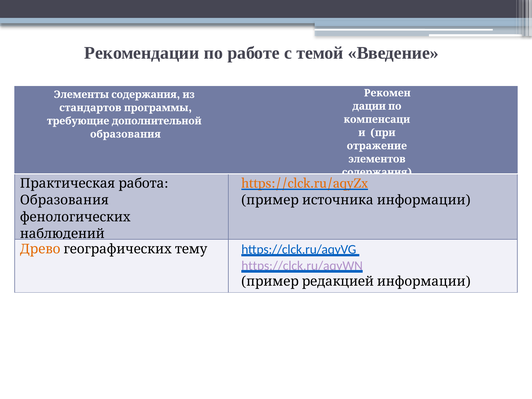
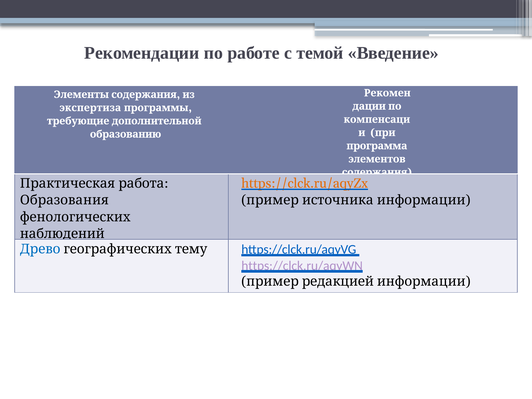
стандартов: стандартов -> экспертиза
образования at (125, 134): образования -> образованию
отражение: отражение -> программа
Древо colour: orange -> blue
